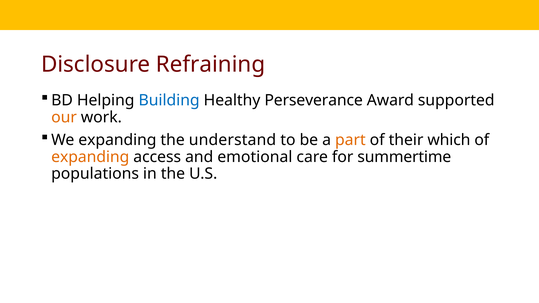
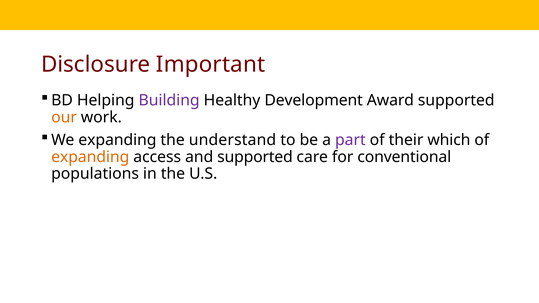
Refraining: Refraining -> Important
Building colour: blue -> purple
Perseverance: Perseverance -> Development
part colour: orange -> purple
and emotional: emotional -> supported
summertime: summertime -> conventional
